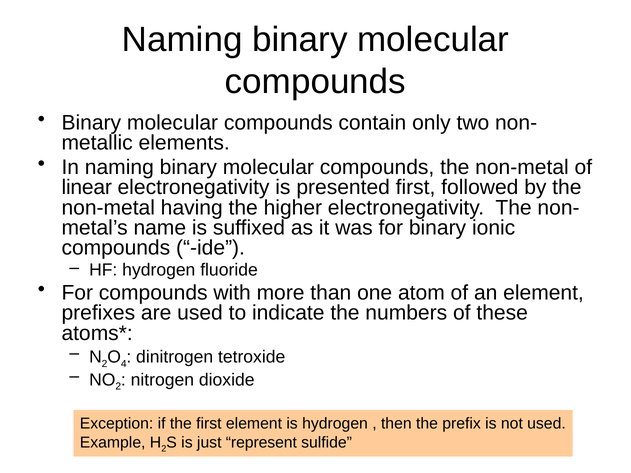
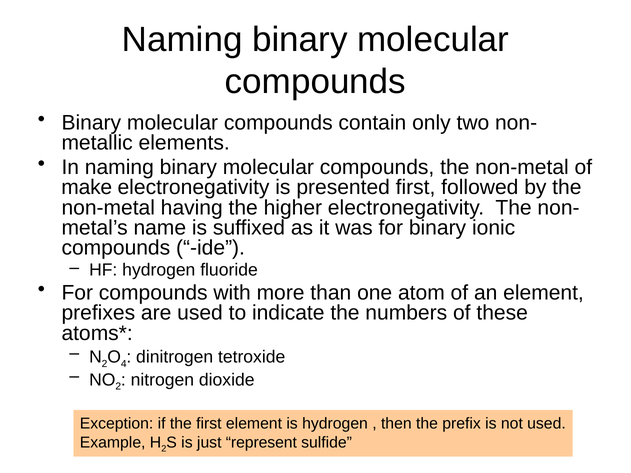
linear: linear -> make
